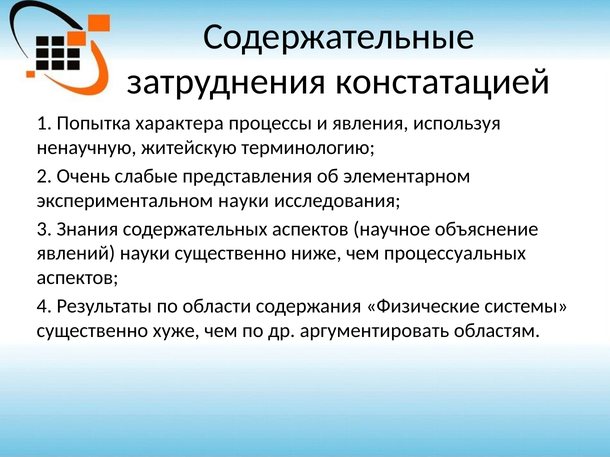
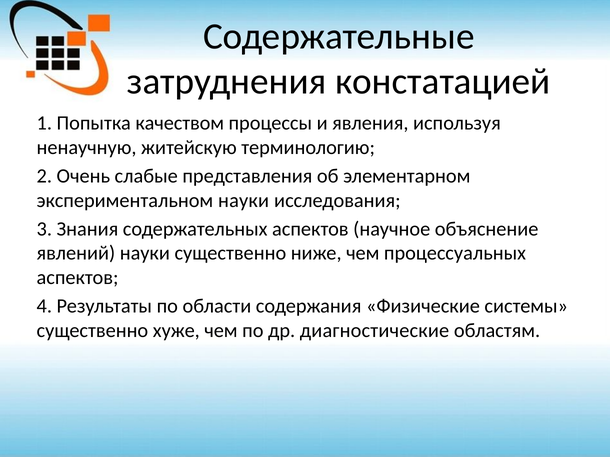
характера: характера -> качеством
аргументировать: аргументировать -> диагностические
